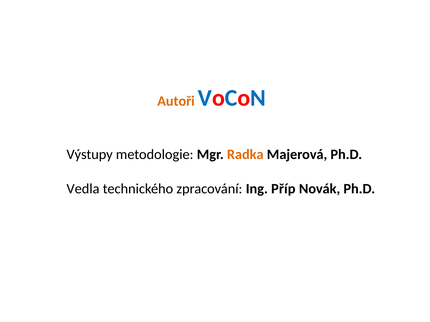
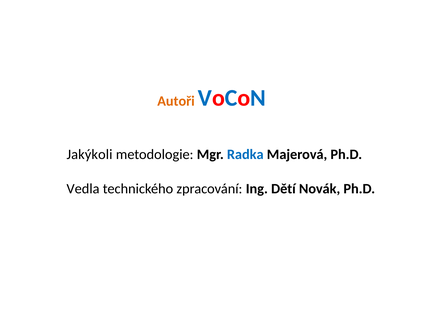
Výstupy: Výstupy -> Jakýkoli
Radka colour: orange -> blue
Příp: Příp -> Dětí
